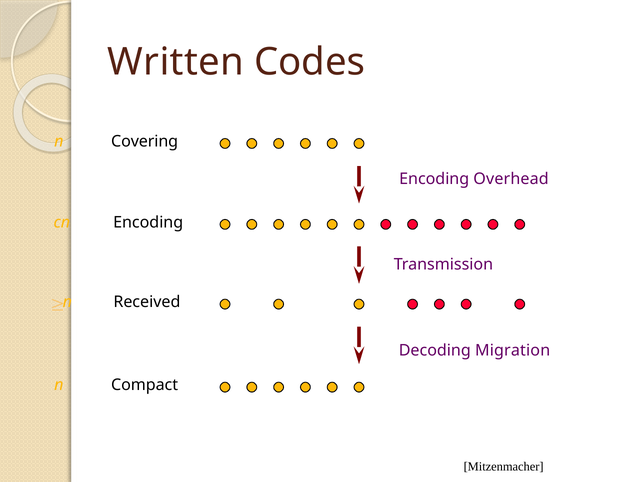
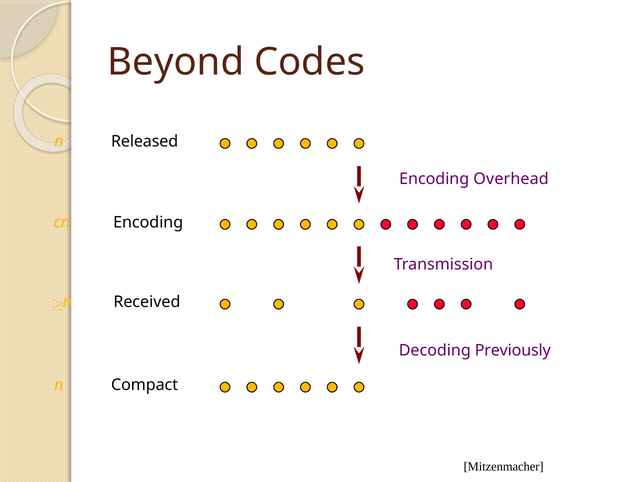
Written: Written -> Beyond
Covering: Covering -> Released
Migration: Migration -> Previously
